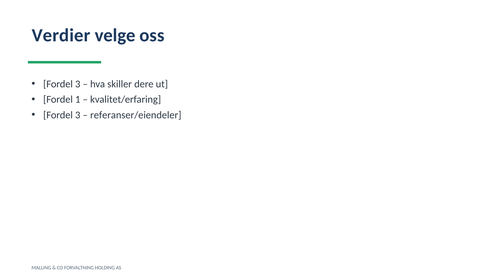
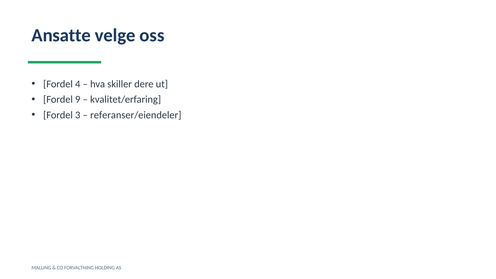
Verdier: Verdier -> Ansatte
3 at (78, 84): 3 -> 4
1: 1 -> 9
